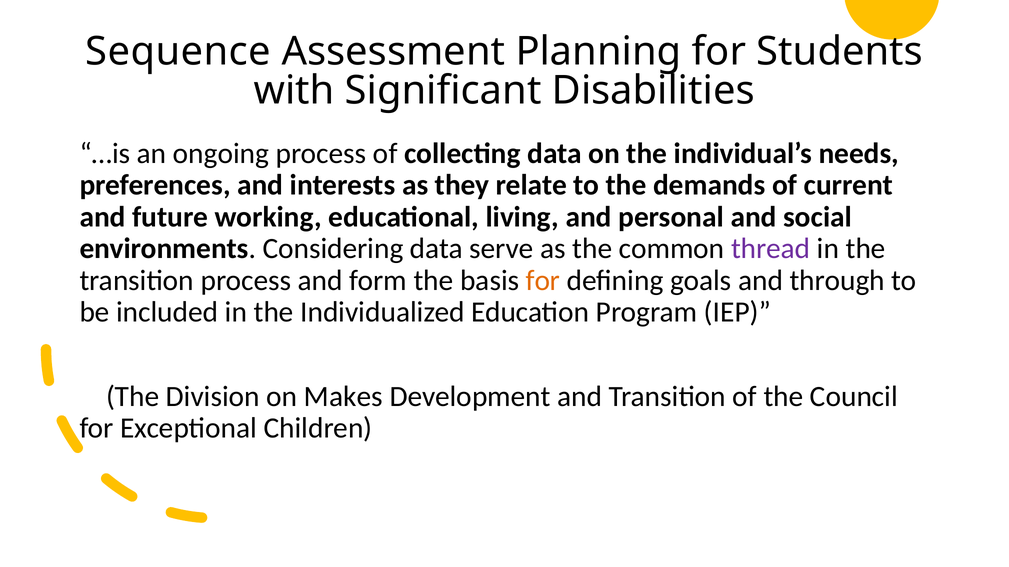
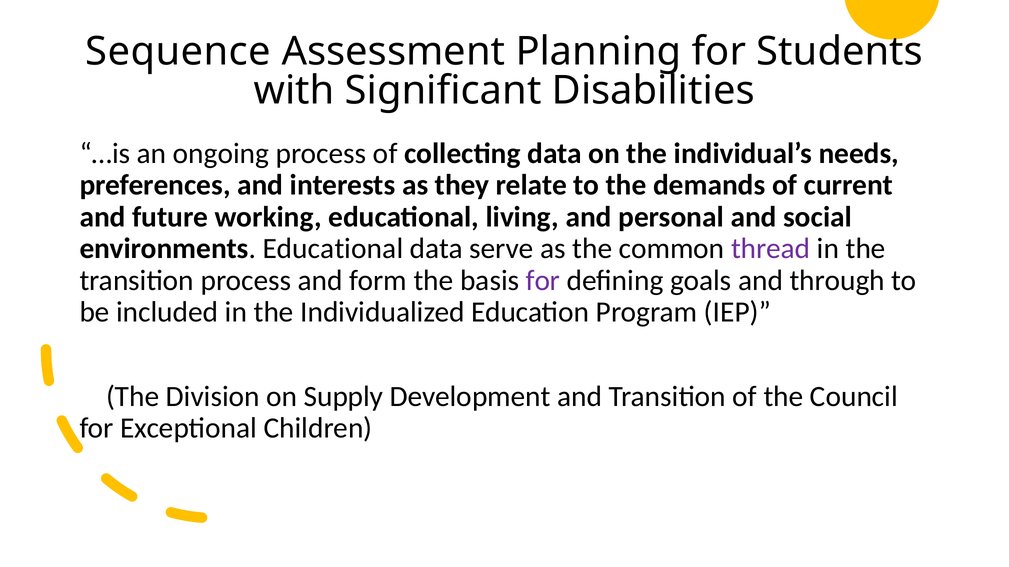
environments Considering: Considering -> Educational
for at (543, 281) colour: orange -> purple
Makes: Makes -> Supply
